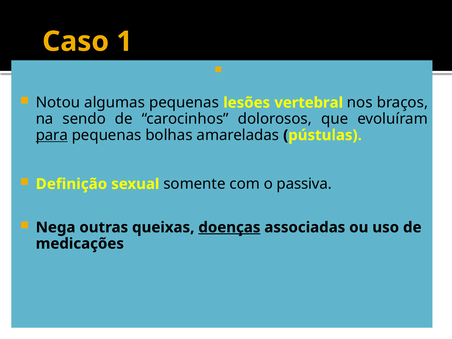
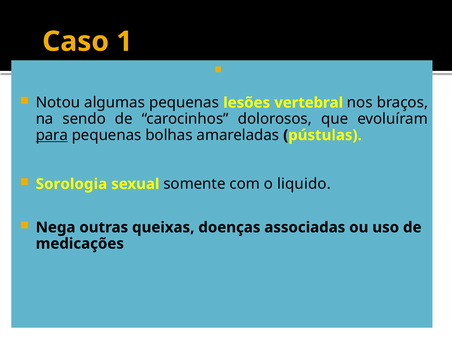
Definição: Definição -> Sorologia
passiva: passiva -> liquido
doenças underline: present -> none
